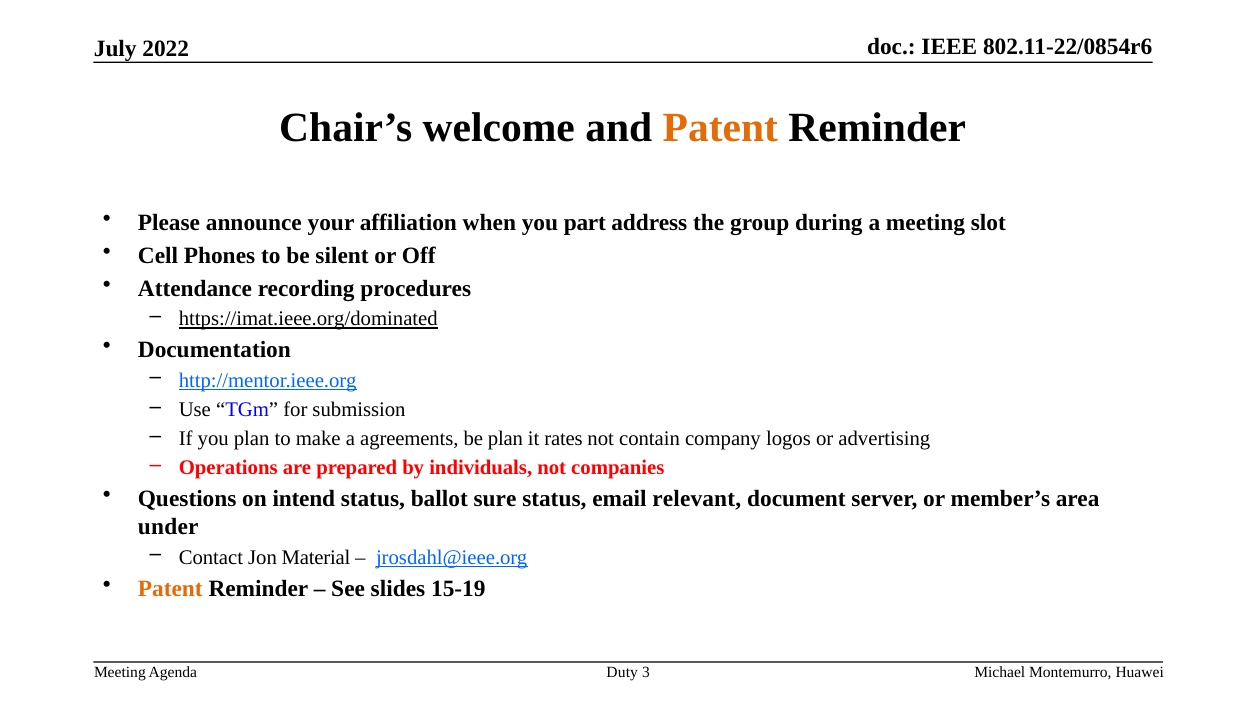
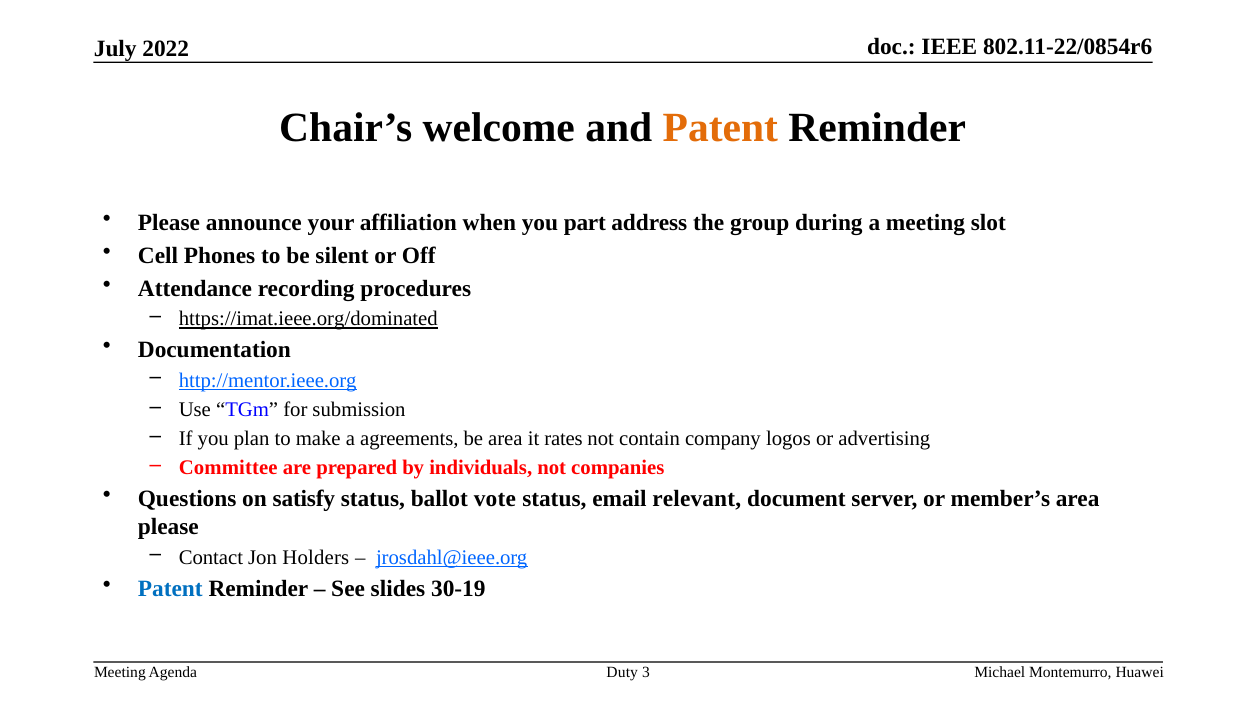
be plan: plan -> area
Operations: Operations -> Committee
intend: intend -> satisfy
sure: sure -> vote
under at (168, 527): under -> please
Material: Material -> Holders
Patent at (170, 589) colour: orange -> blue
15-19: 15-19 -> 30-19
